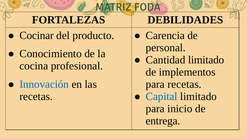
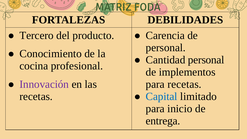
Cocinar: Cocinar -> Tercero
Cantidad limitado: limitado -> personal
Innovación colour: blue -> purple
